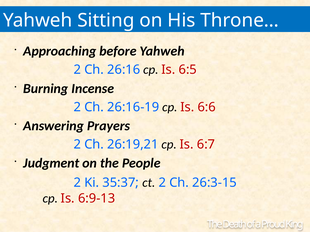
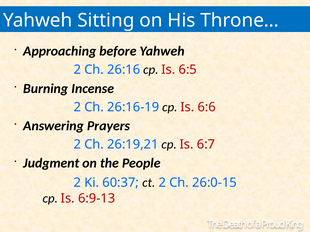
35:37: 35:37 -> 60:37
26:3-15: 26:3-15 -> 26:0-15
